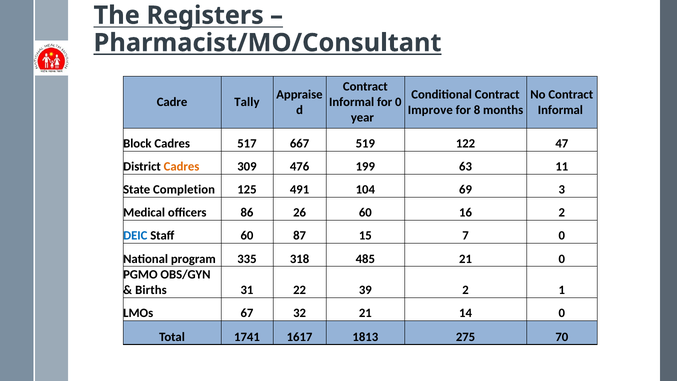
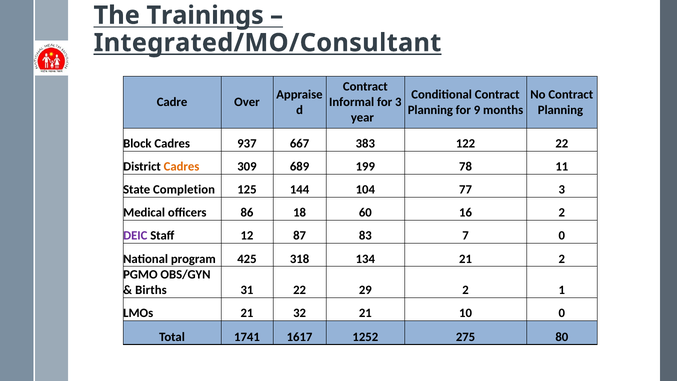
Registers: Registers -> Trainings
Pharmacist/MO/Consultant: Pharmacist/MO/Consultant -> Integrated/MO/Consultant
Tally: Tally -> Over
for 0: 0 -> 3
Improve at (430, 110): Improve -> Planning
8: 8 -> 9
Informal at (560, 110): Informal -> Planning
517: 517 -> 937
519: 519 -> 383
122 47: 47 -> 22
476: 476 -> 689
63: 63 -> 78
491: 491 -> 144
69: 69 -> 77
26: 26 -> 18
DEIC colour: blue -> purple
Staff 60: 60 -> 12
15: 15 -> 83
335: 335 -> 425
485: 485 -> 134
21 0: 0 -> 2
39: 39 -> 29
LMOs 67: 67 -> 21
14: 14 -> 10
1813: 1813 -> 1252
70: 70 -> 80
